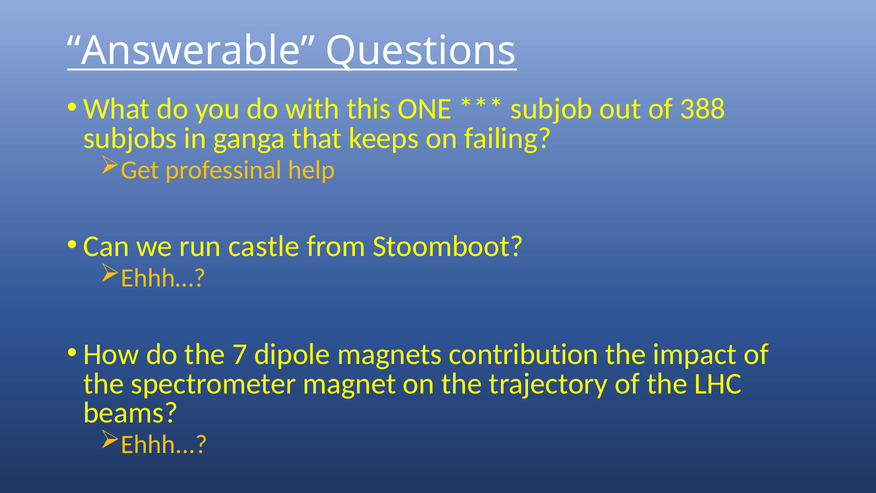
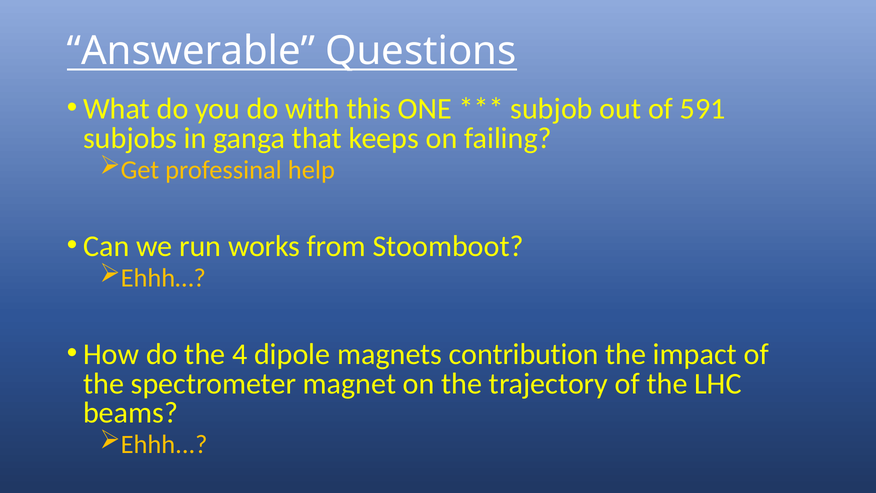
388: 388 -> 591
castle: castle -> works
7: 7 -> 4
